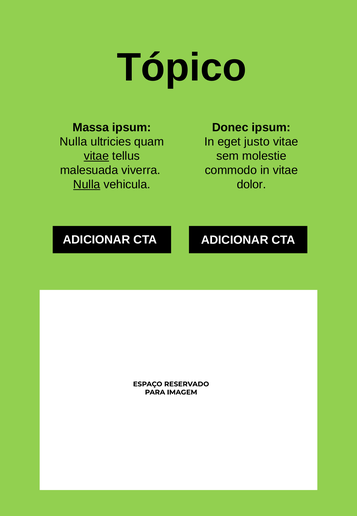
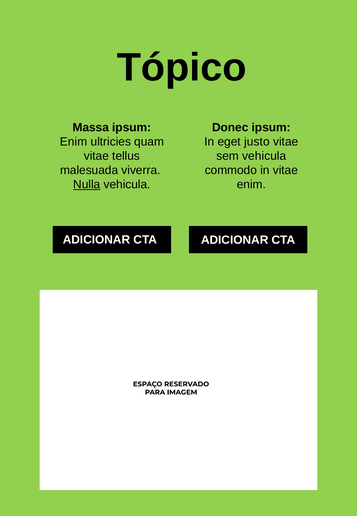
Nulla at (73, 142): Nulla -> Enim
vitae at (96, 156) underline: present -> none
sem molestie: molestie -> vehicula
dolor at (251, 184): dolor -> enim
